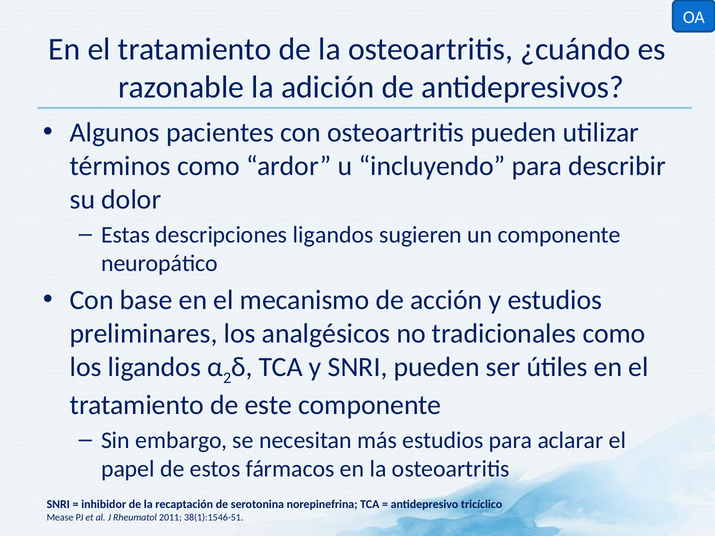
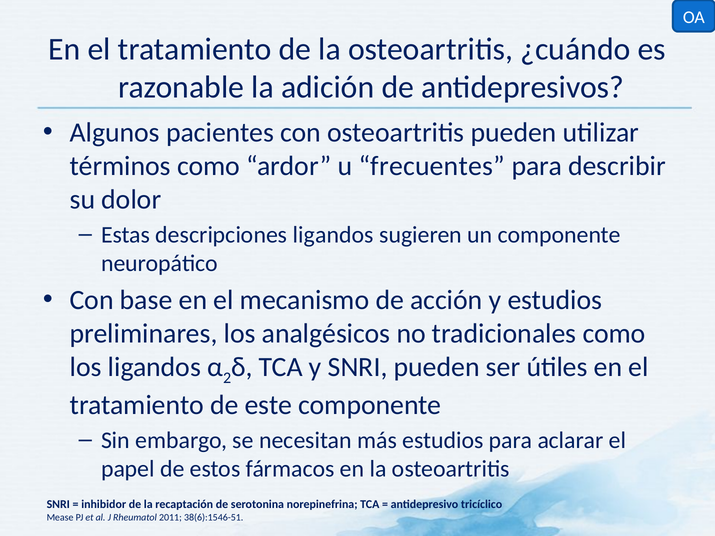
incluyendo: incluyendo -> frecuentes
38(1):1546-51: 38(1):1546-51 -> 38(6):1546-51
